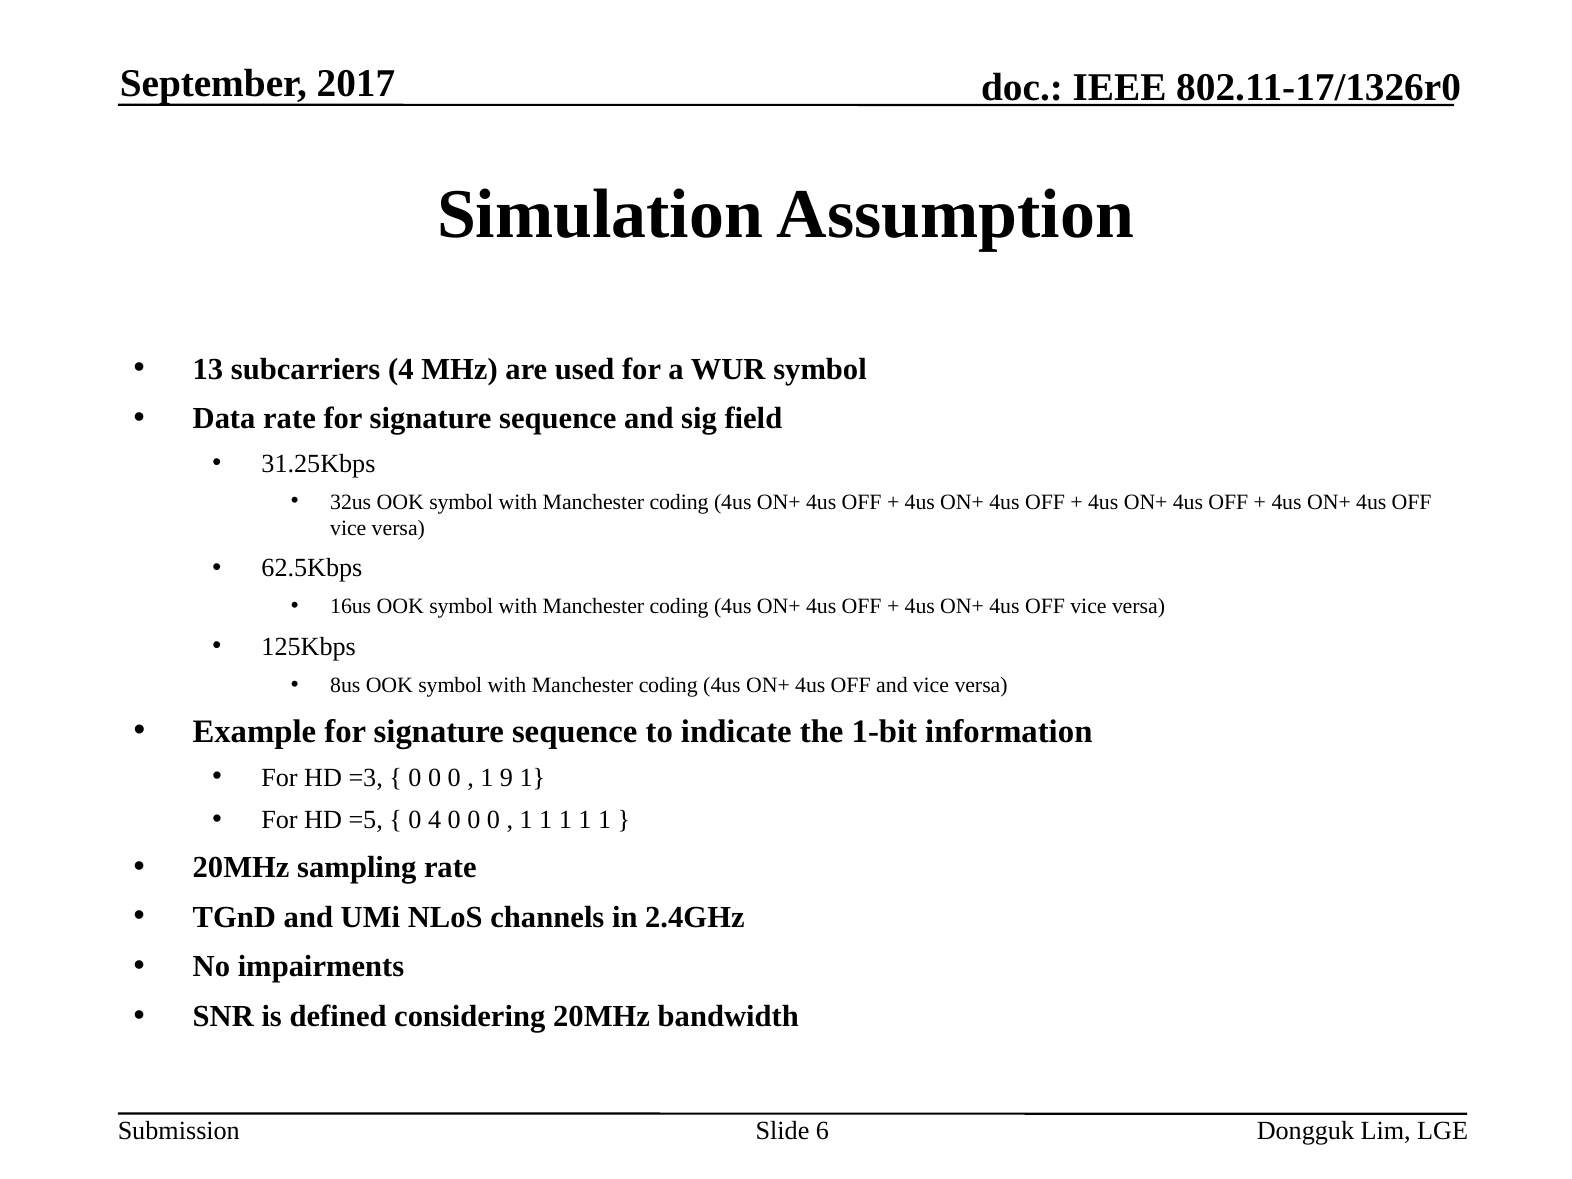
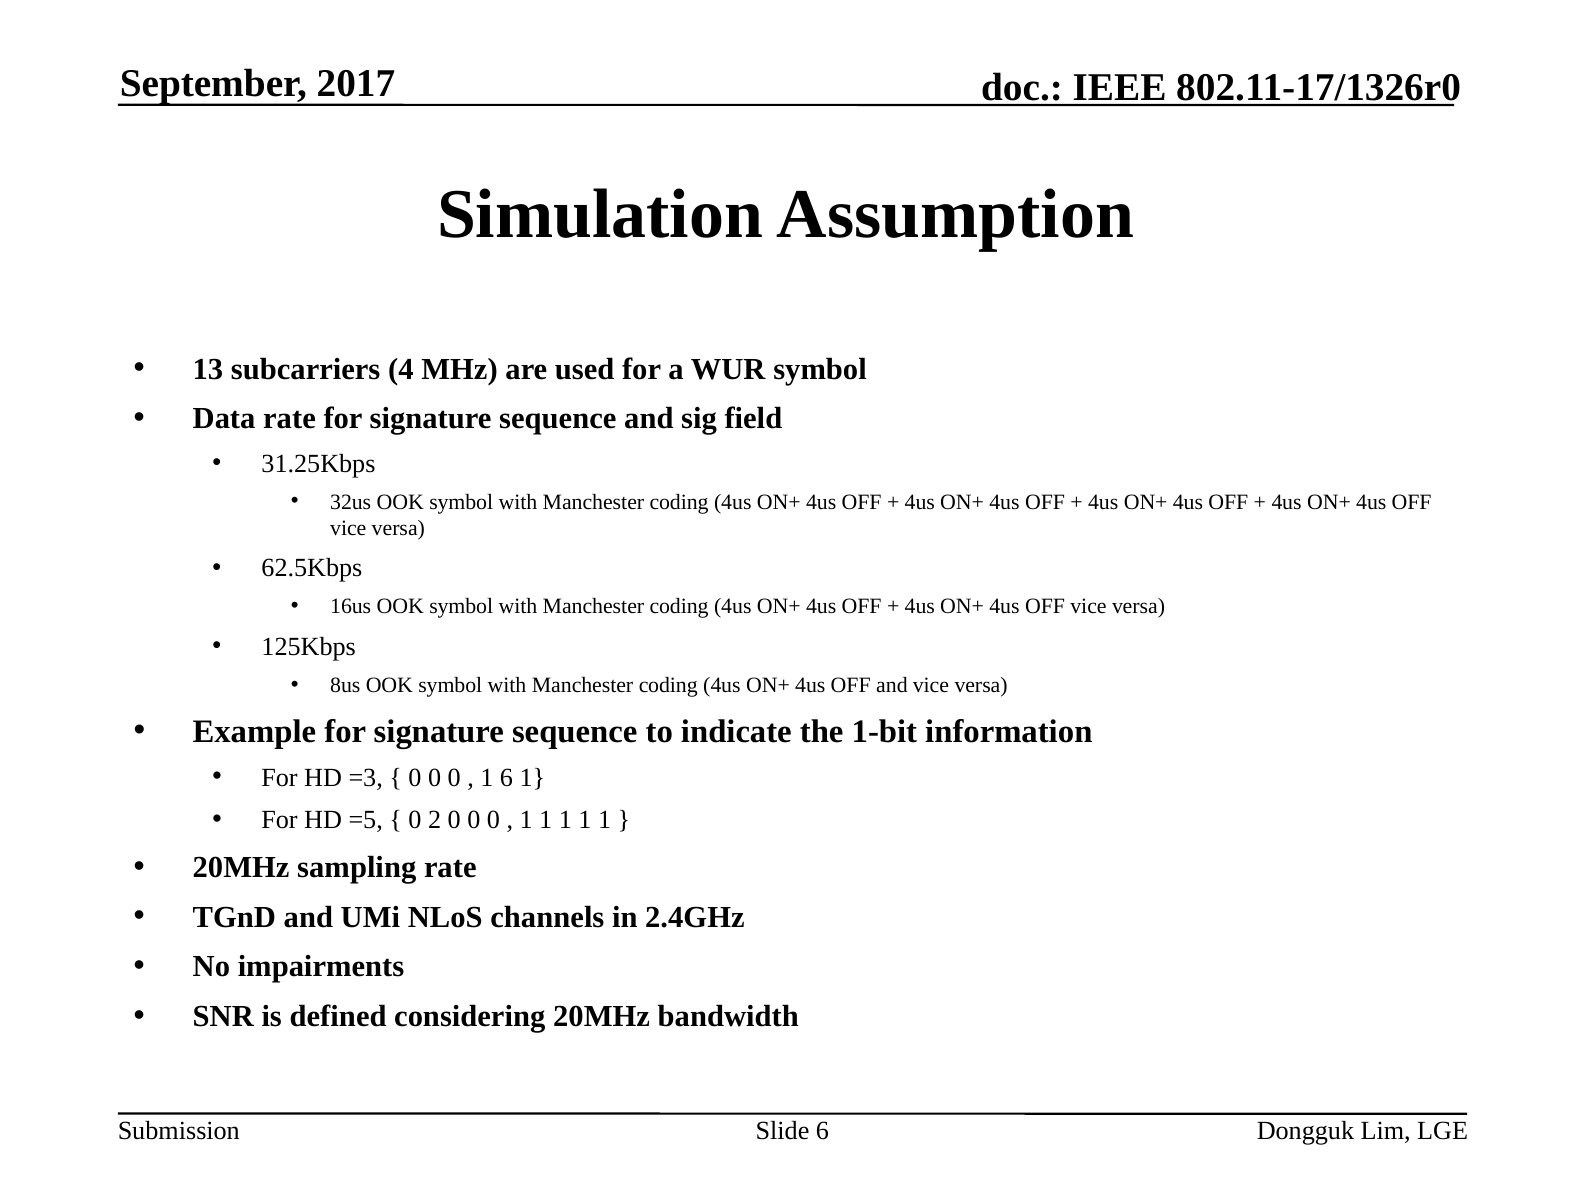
1 9: 9 -> 6
0 4: 4 -> 2
